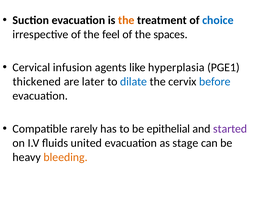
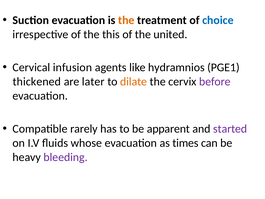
feel: feel -> this
spaces: spaces -> united
hyperplasia: hyperplasia -> hydramnios
dilate colour: blue -> orange
before colour: blue -> purple
epithelial: epithelial -> apparent
united: united -> whose
stage: stage -> times
bleeding colour: orange -> purple
